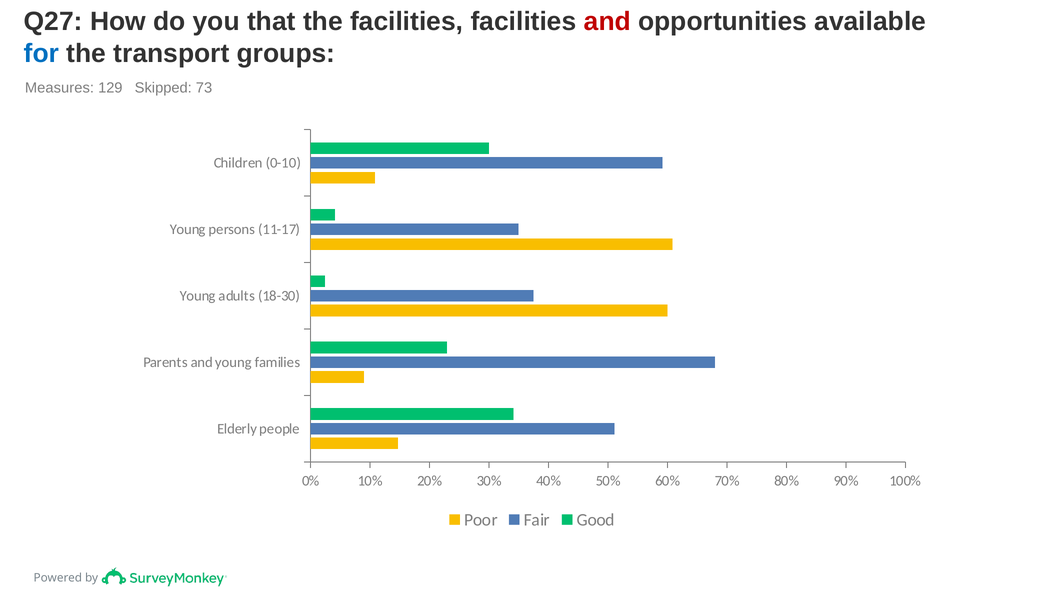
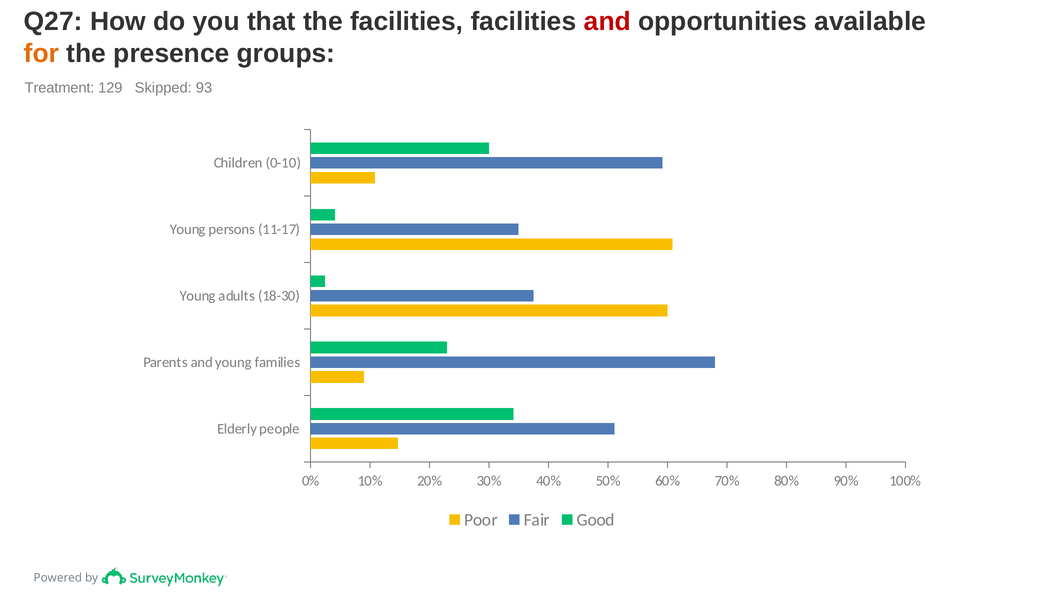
for colour: blue -> orange
transport: transport -> presence
Measures: Measures -> Treatment
73: 73 -> 93
